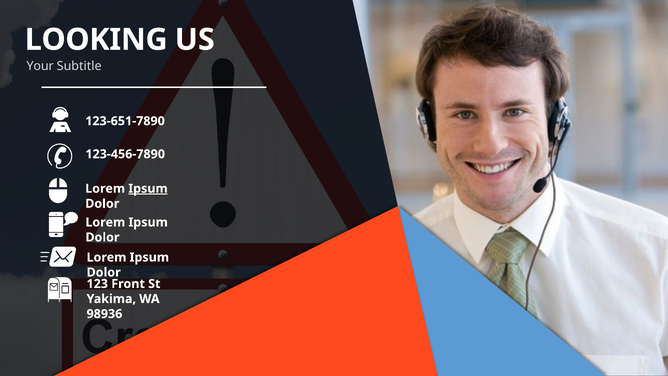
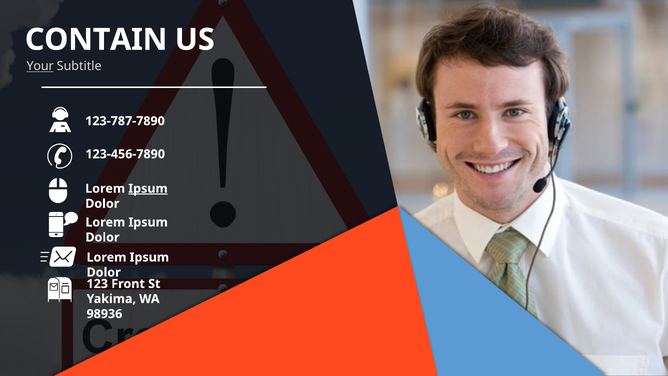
LOOKING: LOOKING -> CONTAIN
Your underline: none -> present
123-651-7890: 123-651-7890 -> 123-787-7890
